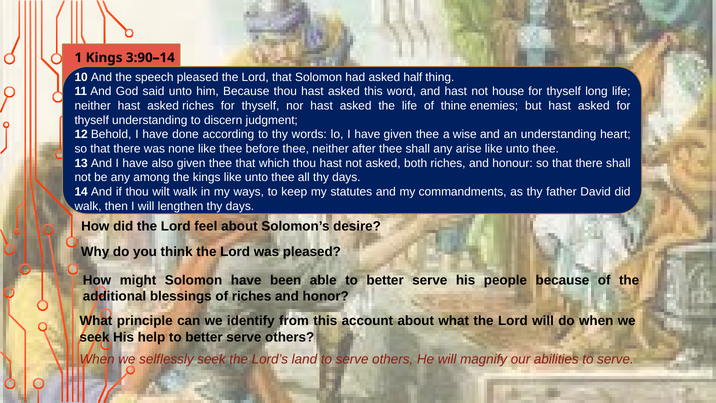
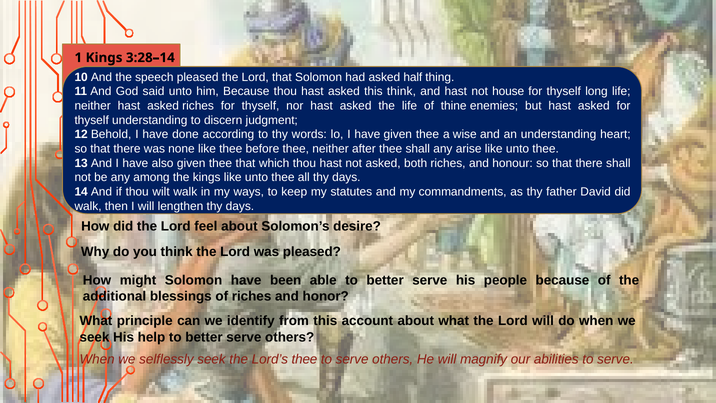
3:90–14: 3:90–14 -> 3:28–14
this word: word -> think
Lord’s land: land -> thee
